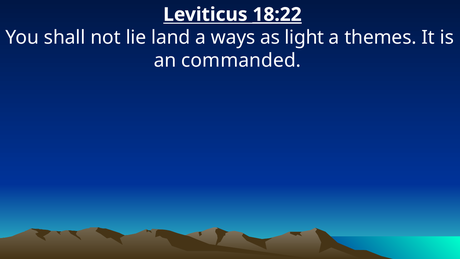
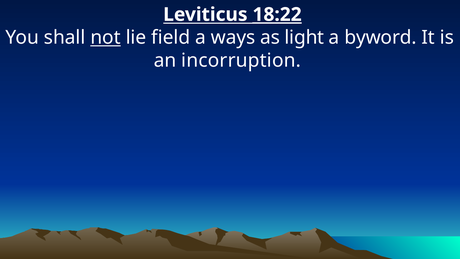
not underline: none -> present
land: land -> field
themes: themes -> byword
commanded: commanded -> incorruption
